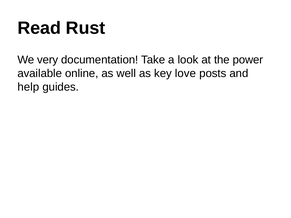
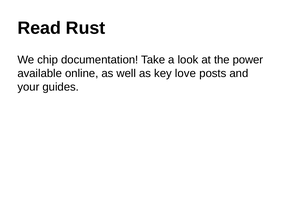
very: very -> chip
help: help -> your
